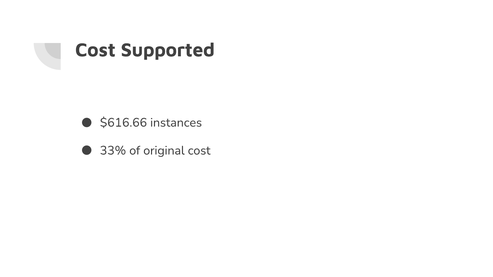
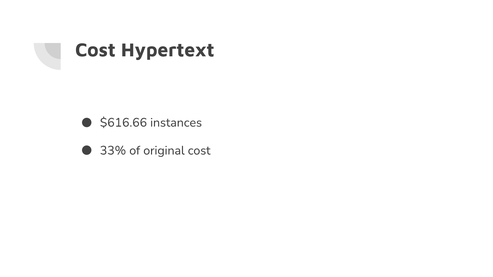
Supported: Supported -> Hypertext
